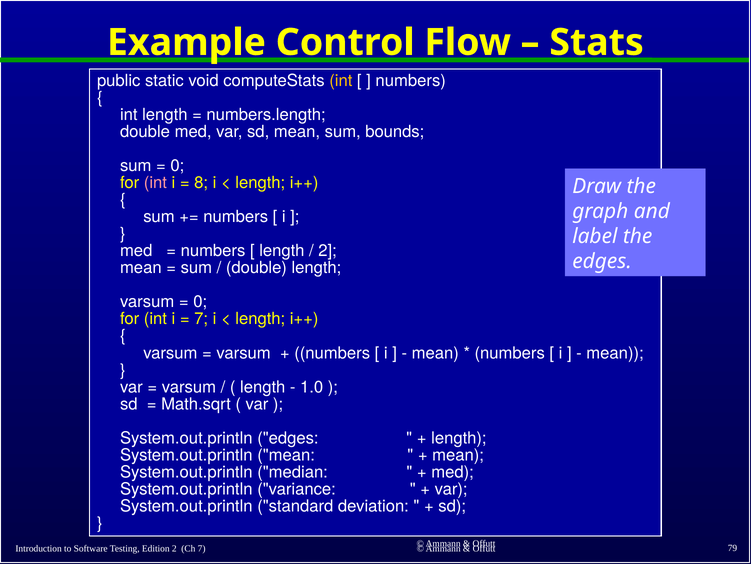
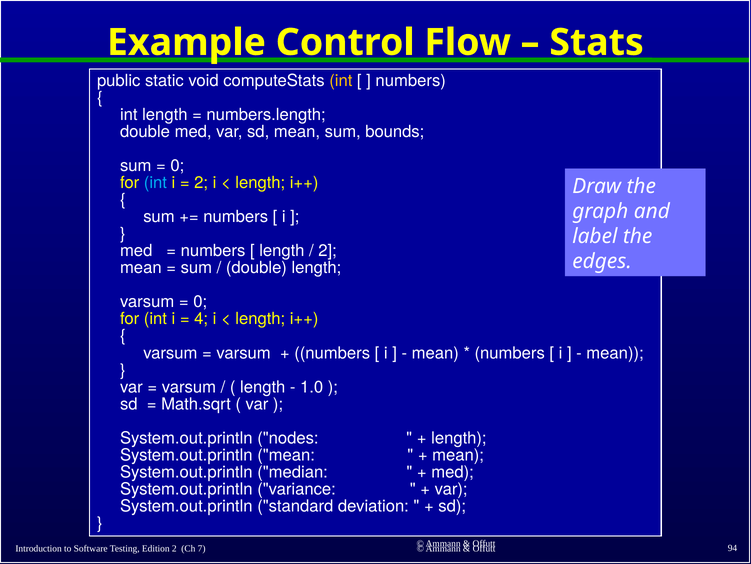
int at (155, 183) colour: pink -> light blue
8 at (201, 183): 8 -> 2
7 at (201, 319): 7 -> 4
System.out.println edges: edges -> nodes
79: 79 -> 94
